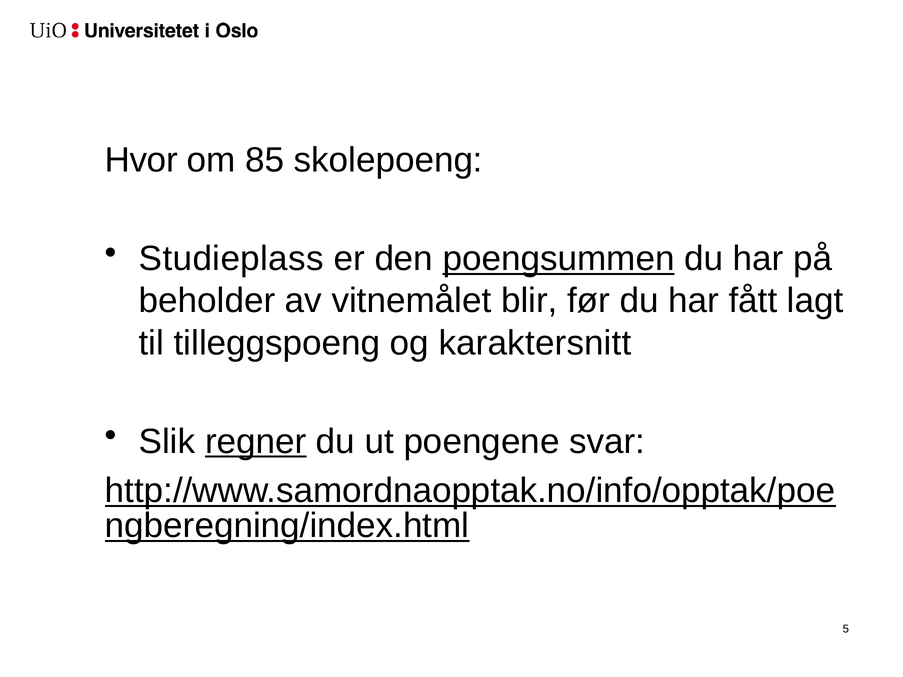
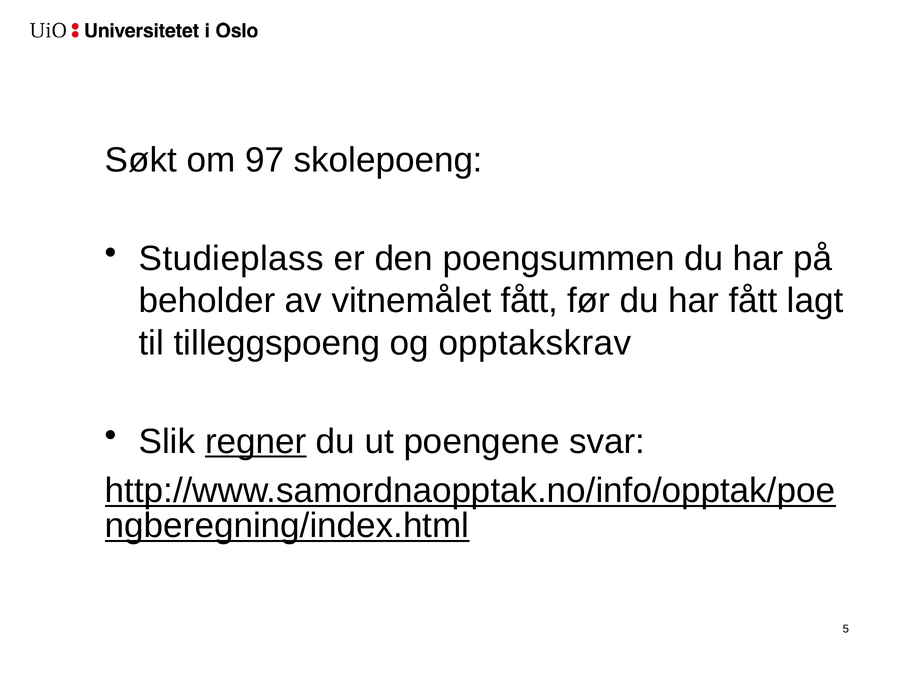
Hvor: Hvor -> Søkt
85: 85 -> 97
poengsummen underline: present -> none
vitnemålet blir: blir -> fått
karaktersnitt: karaktersnitt -> opptakskrav
